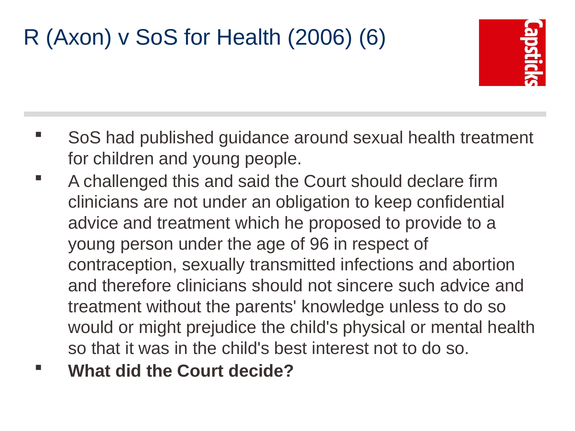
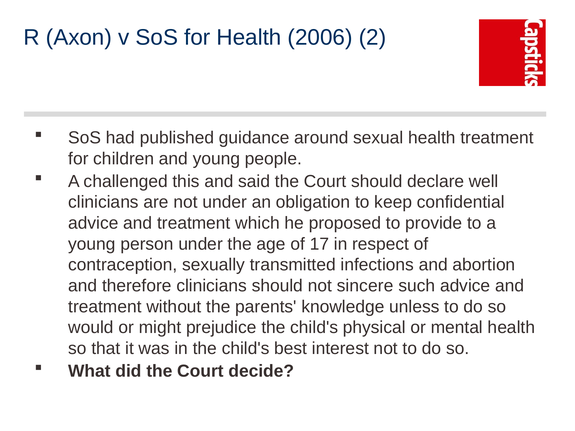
6: 6 -> 2
firm: firm -> well
96: 96 -> 17
